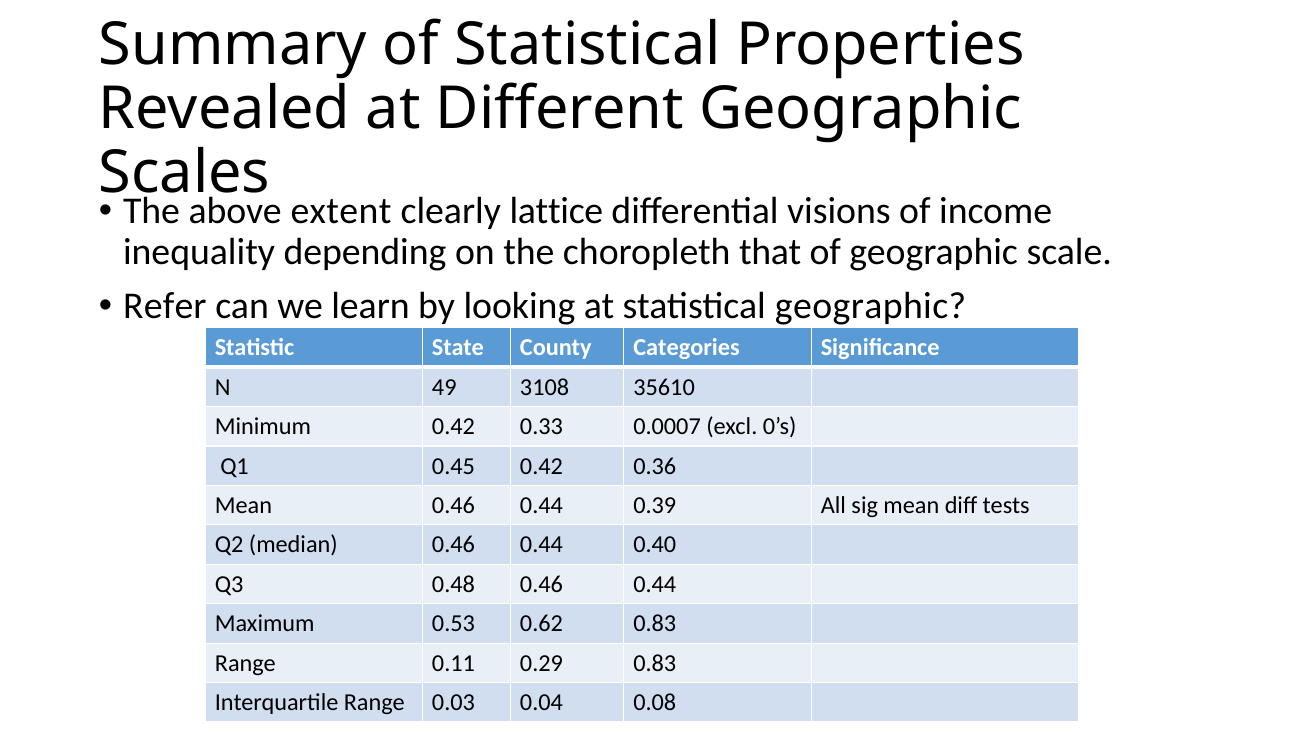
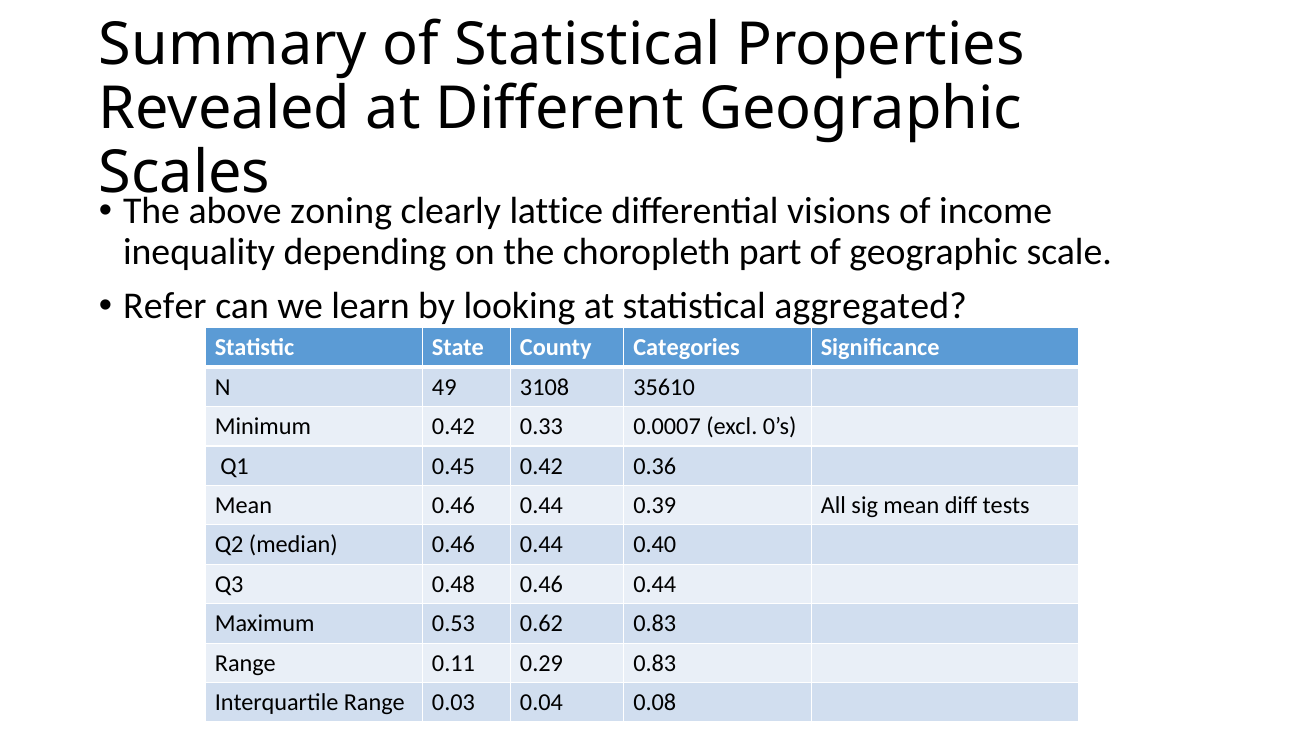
extent: extent -> zoning
that: that -> part
statistical geographic: geographic -> aggregated
